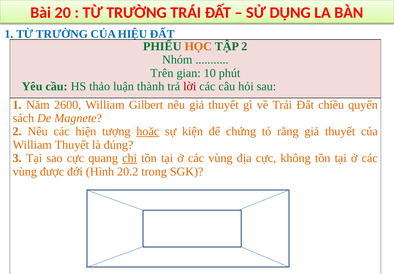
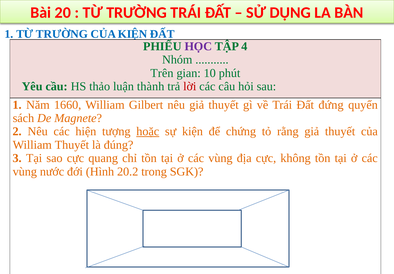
CỦA HIỆU: HIỆU -> KIỆN
HỌC colour: orange -> purple
TẬP 2: 2 -> 4
2600: 2600 -> 1660
chiều: chiều -> đứng
chỉ underline: present -> none
được: được -> nước
